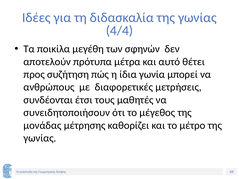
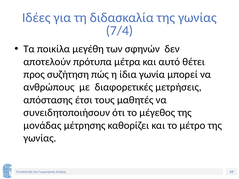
4/4: 4/4 -> 7/4
συνδέονται: συνδέονται -> απόστασης
